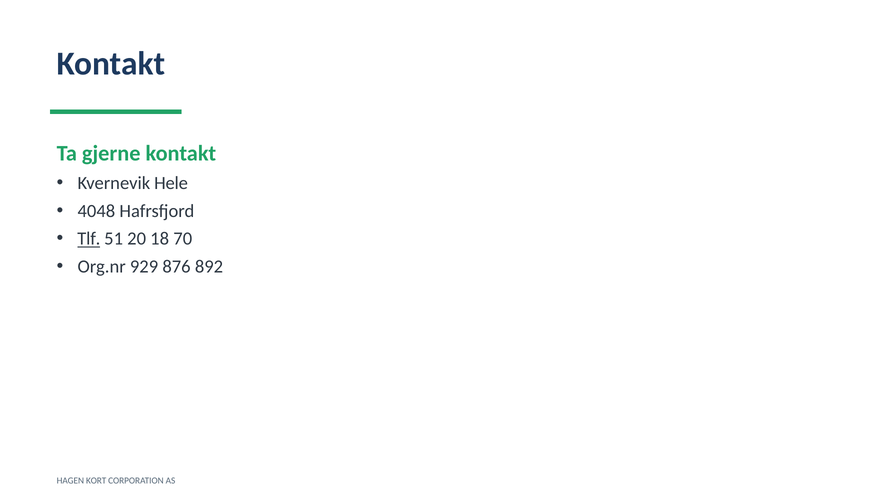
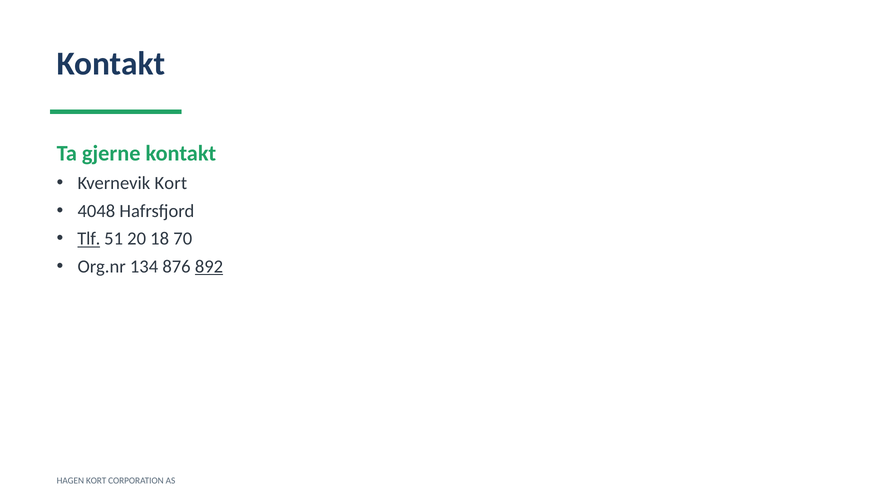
Kvernevik Hele: Hele -> Kort
929: 929 -> 134
892 underline: none -> present
